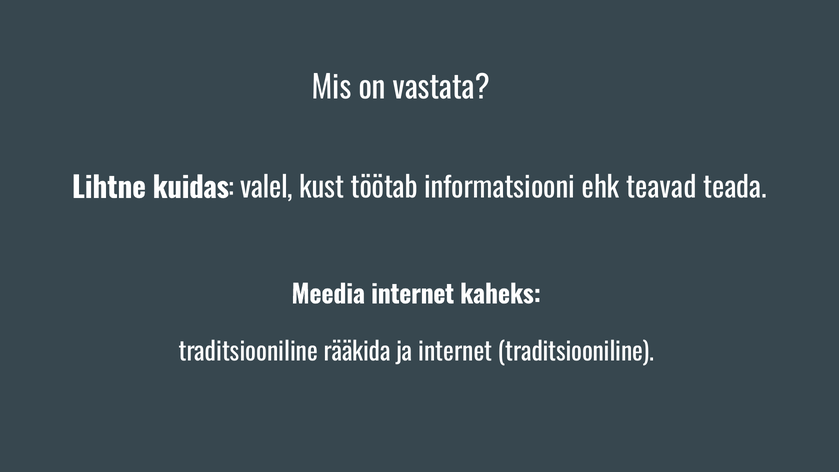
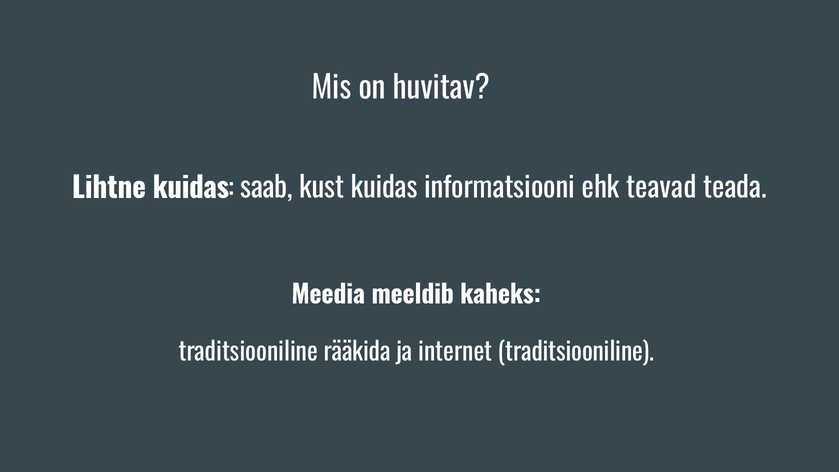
vastata: vastata -> huvitav
valel: valel -> saab
kust töötab: töötab -> kuidas
Meedia internet: internet -> meeldib
